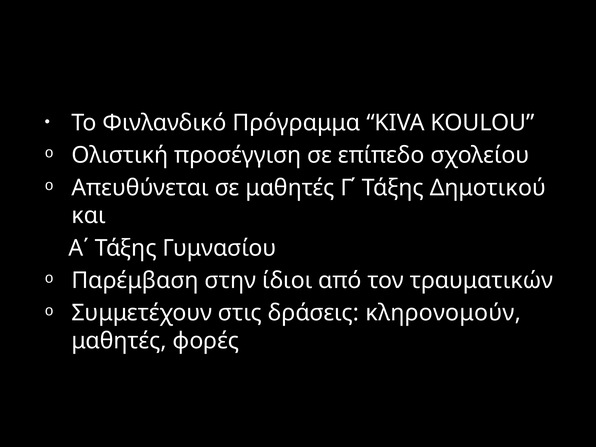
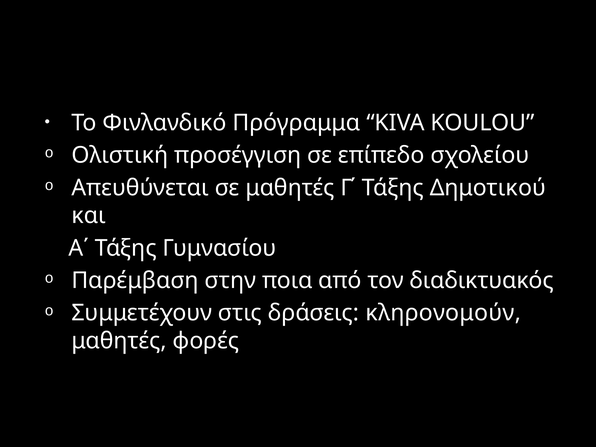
ίδιοι: ίδιοι -> ποια
τραυματικών: τραυματικών -> διαδικτυακός
